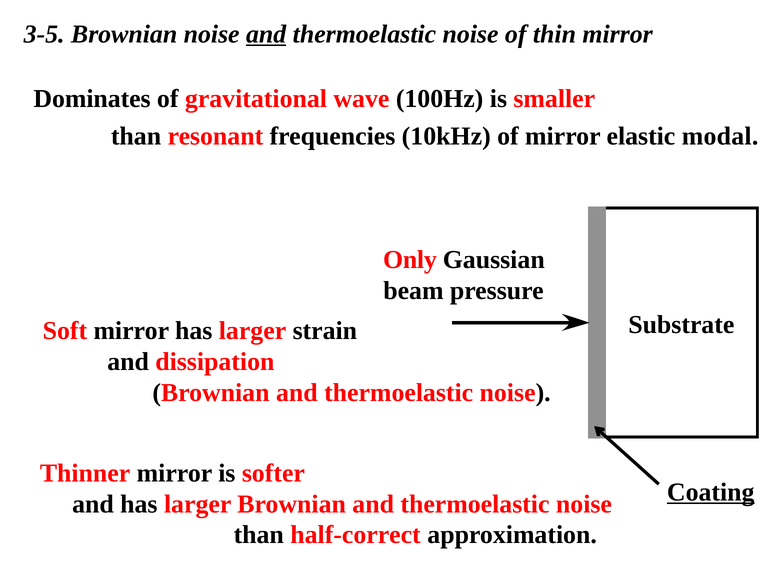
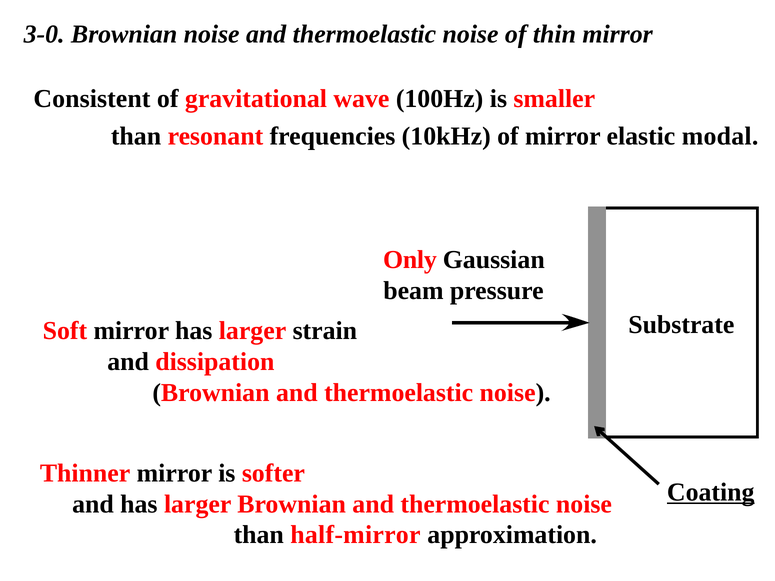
3-5: 3-5 -> 3-0
and at (266, 34) underline: present -> none
Dominates: Dominates -> Consistent
half-correct: half-correct -> half-mirror
